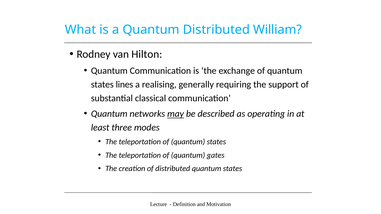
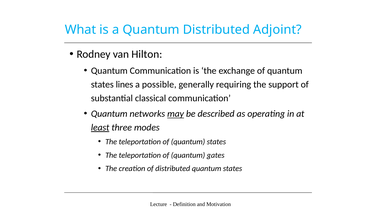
William: William -> Adjoint
realising: realising -> possible
least underline: none -> present
